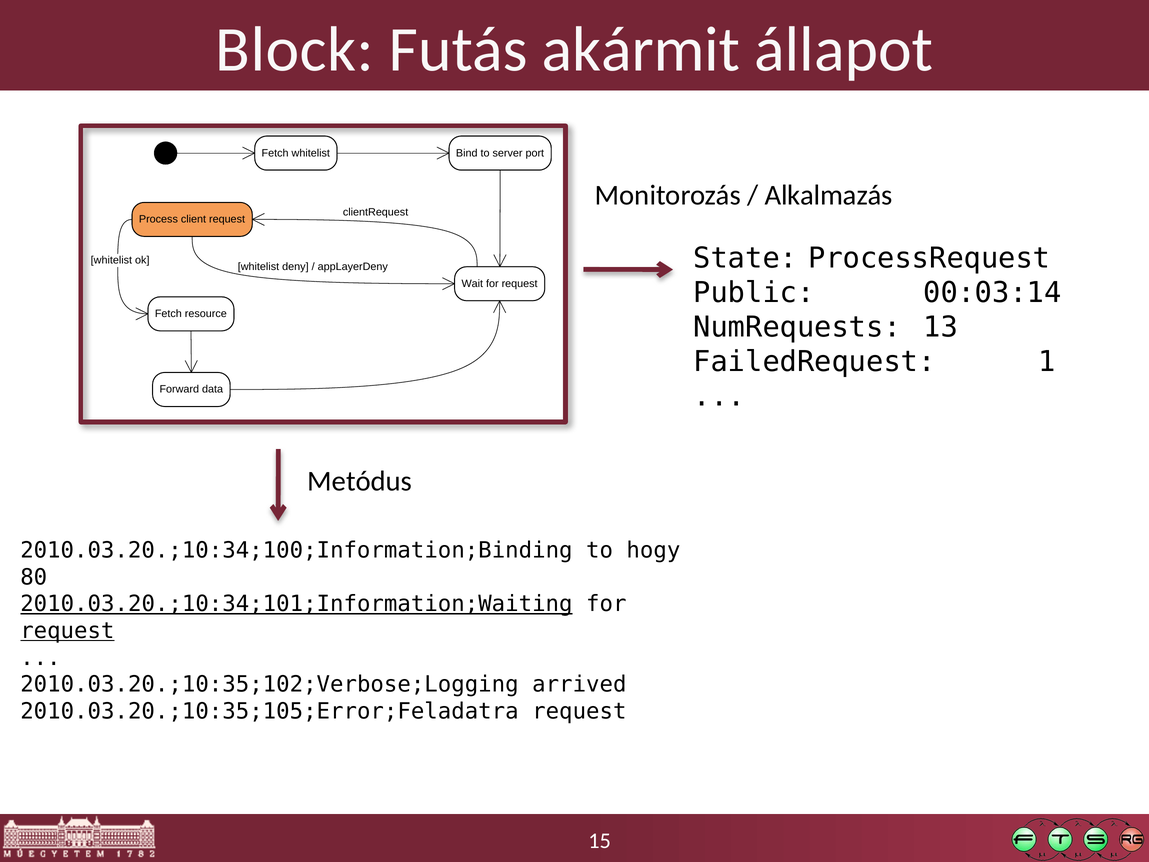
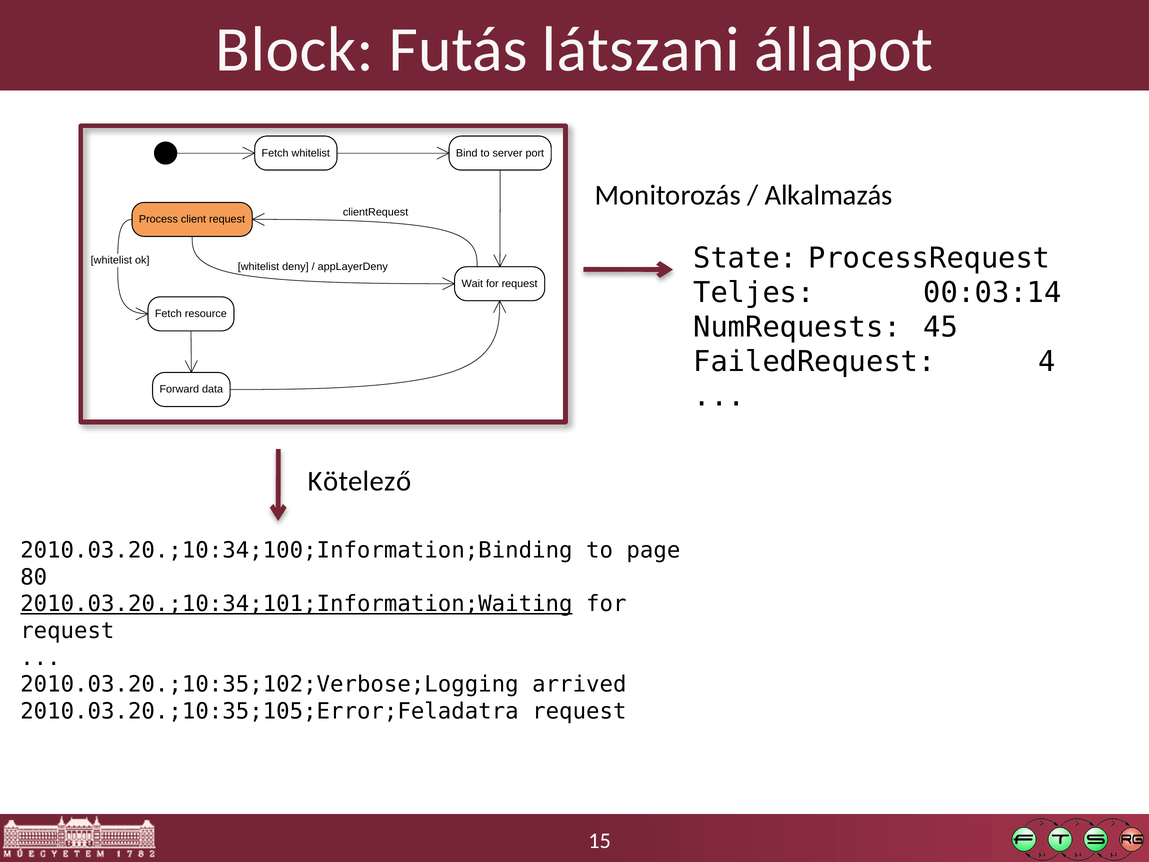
akármit: akármit -> látszani
Public: Public -> Teljes
13: 13 -> 45
1: 1 -> 4
Metódus: Metódus -> Kötelező
hogy: hogy -> page
request at (67, 631) underline: present -> none
